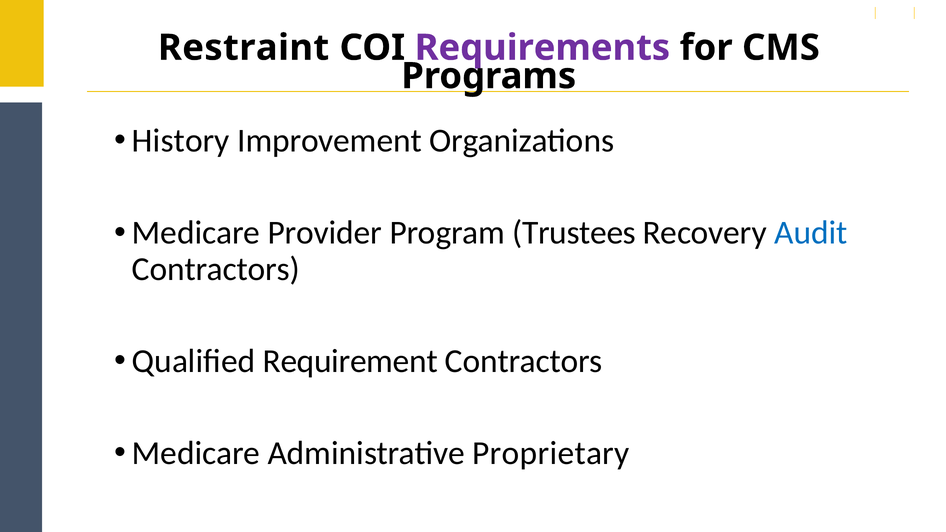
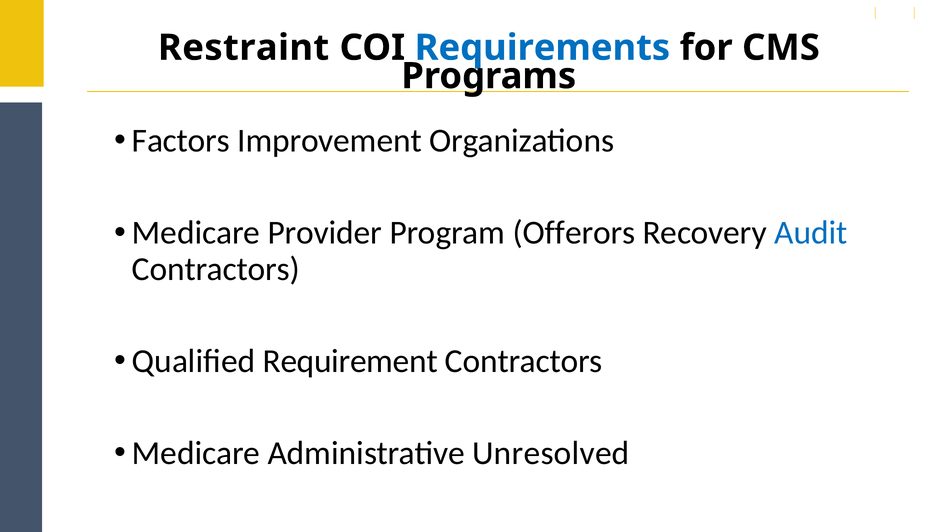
Requirements colour: purple -> blue
History: History -> Factors
Trustees: Trustees -> Offerors
Proprietary: Proprietary -> Unresolved
